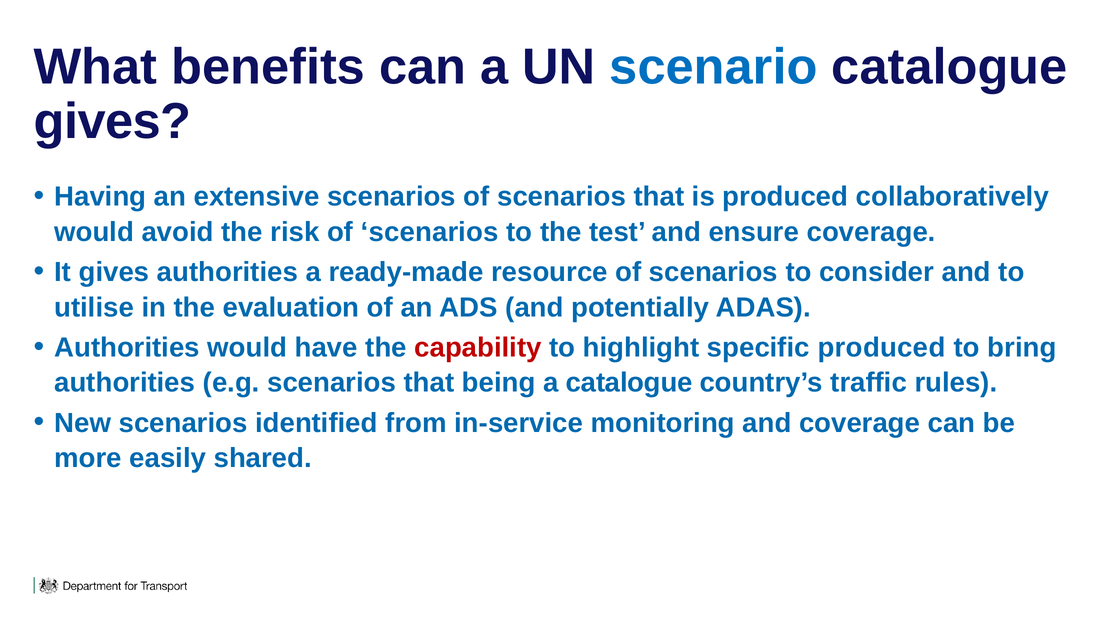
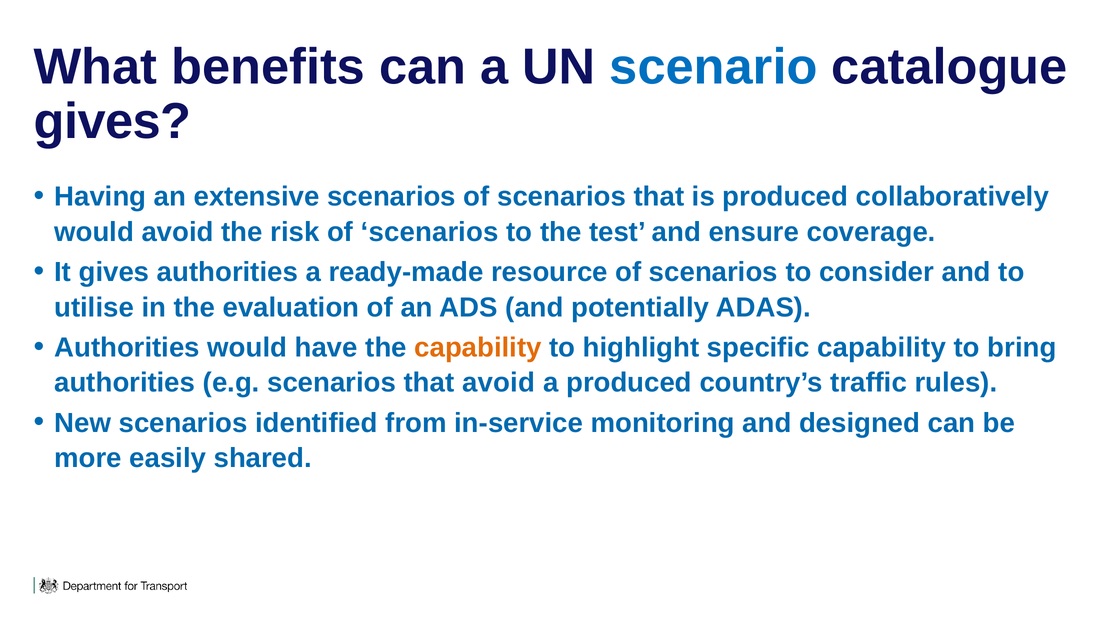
capability at (478, 347) colour: red -> orange
specific produced: produced -> capability
that being: being -> avoid
a catalogue: catalogue -> produced
and coverage: coverage -> designed
